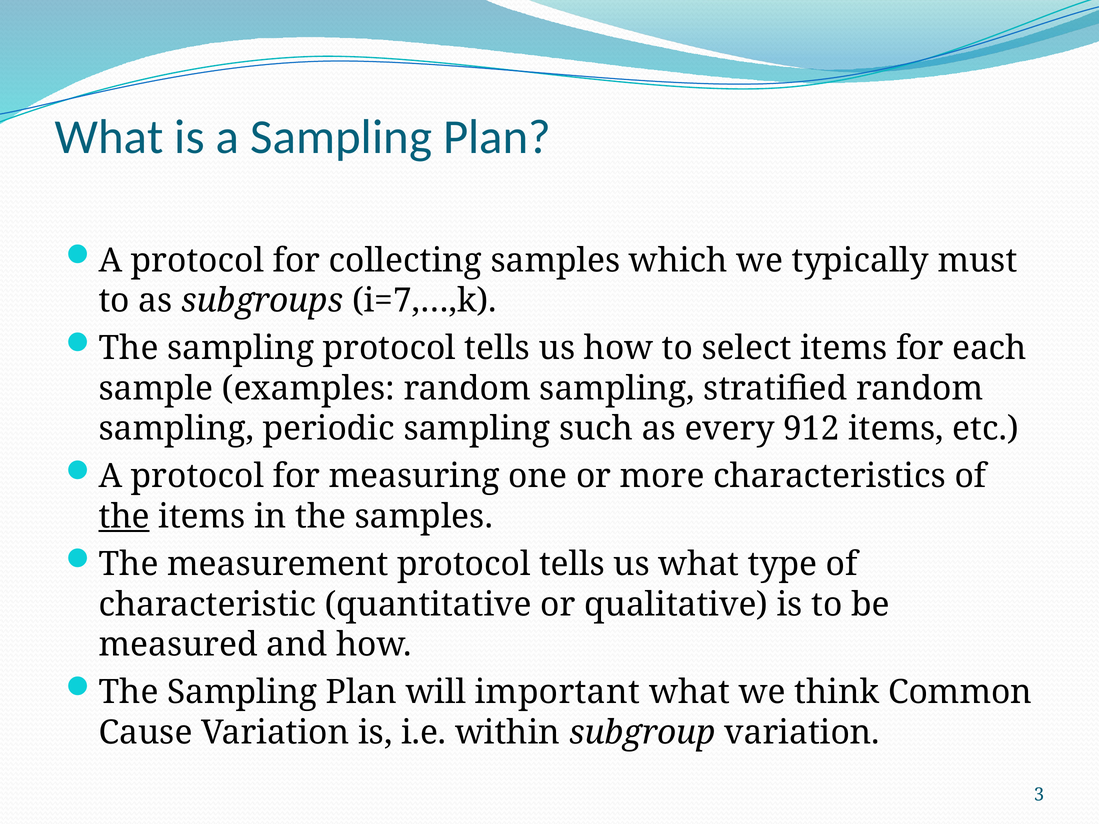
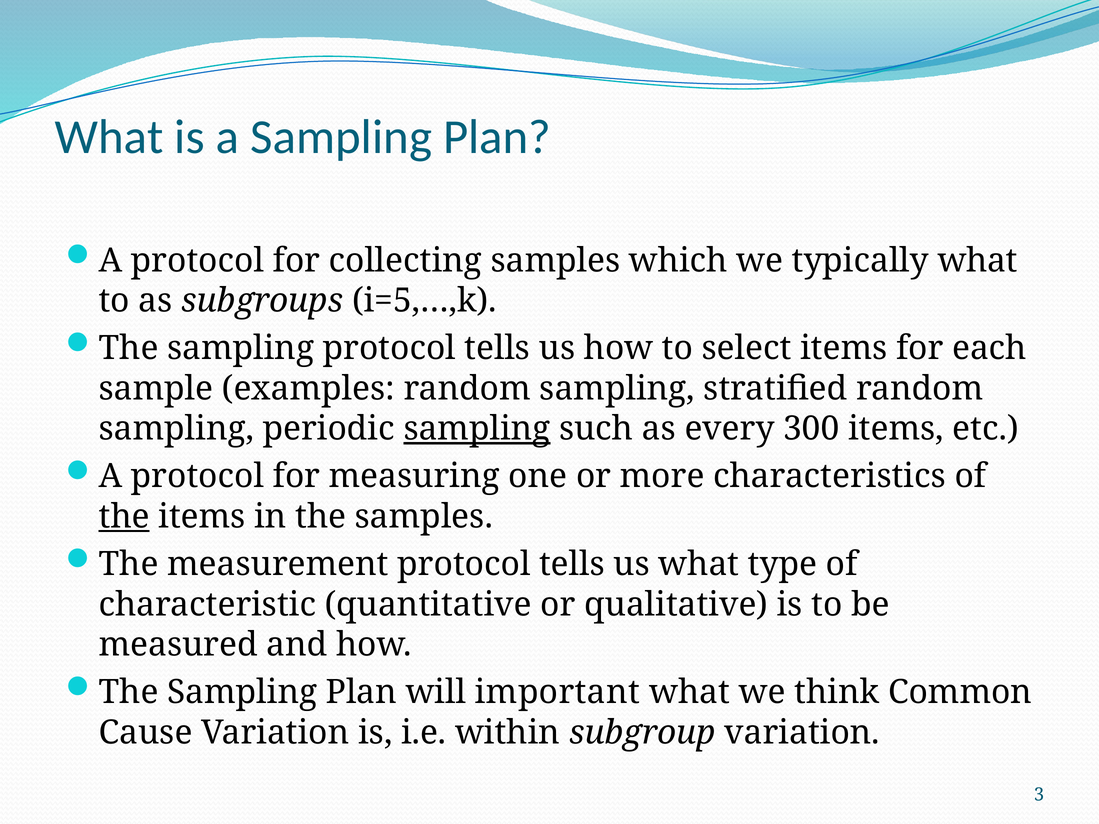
typically must: must -> what
i=7,…,k: i=7,…,k -> i=5,…,k
sampling at (477, 429) underline: none -> present
912: 912 -> 300
